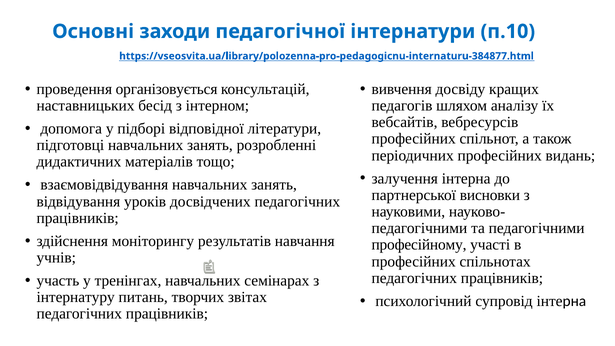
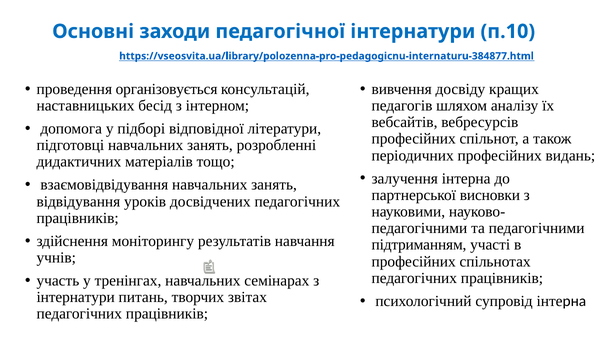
професійному: професійному -> підтриманням
інтернатуру at (76, 297): інтернатуру -> інтернатури
